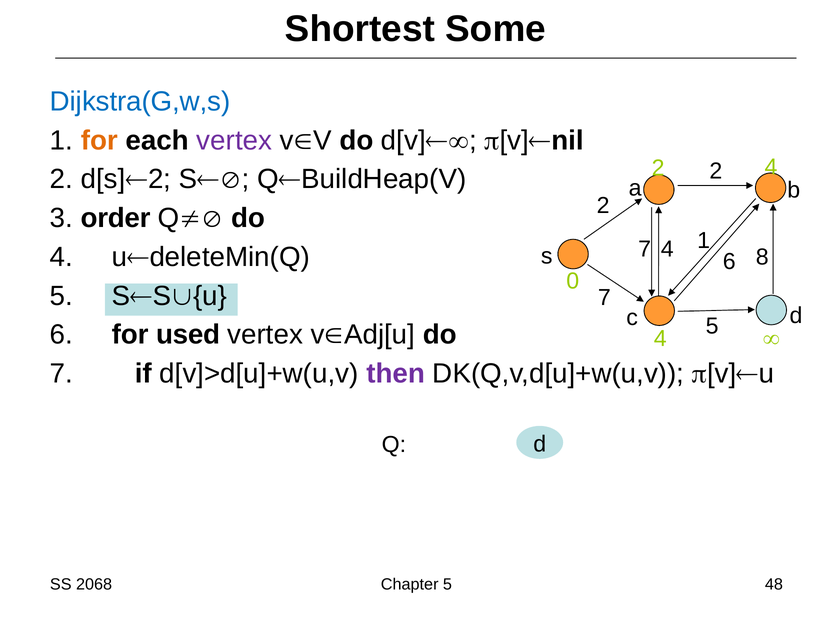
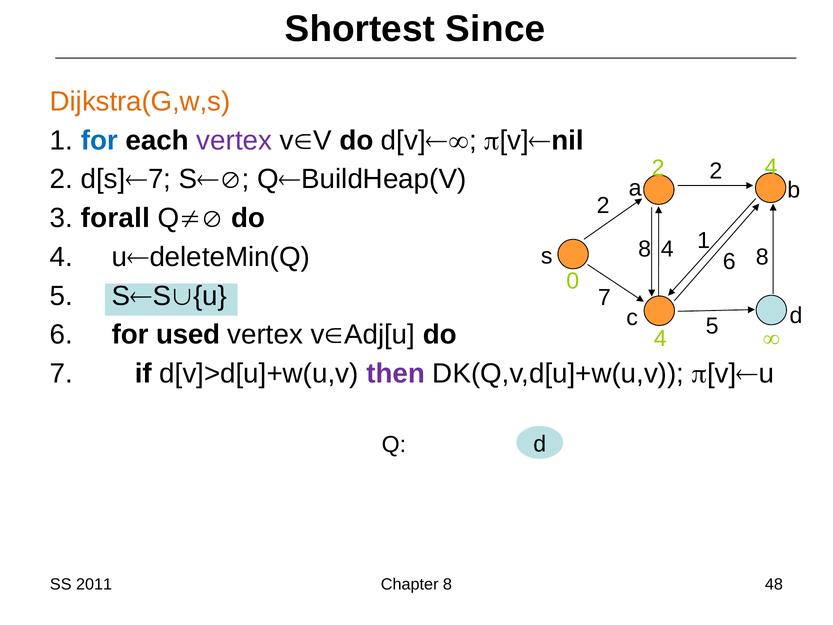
Some: Some -> Since
Dijkstra(G,w,s colour: blue -> orange
for at (99, 140) colour: orange -> blue
2 at (160, 179): 2 -> 7
order: order -> forall
s 7: 7 -> 8
2068: 2068 -> 2011
Chapter 5: 5 -> 8
